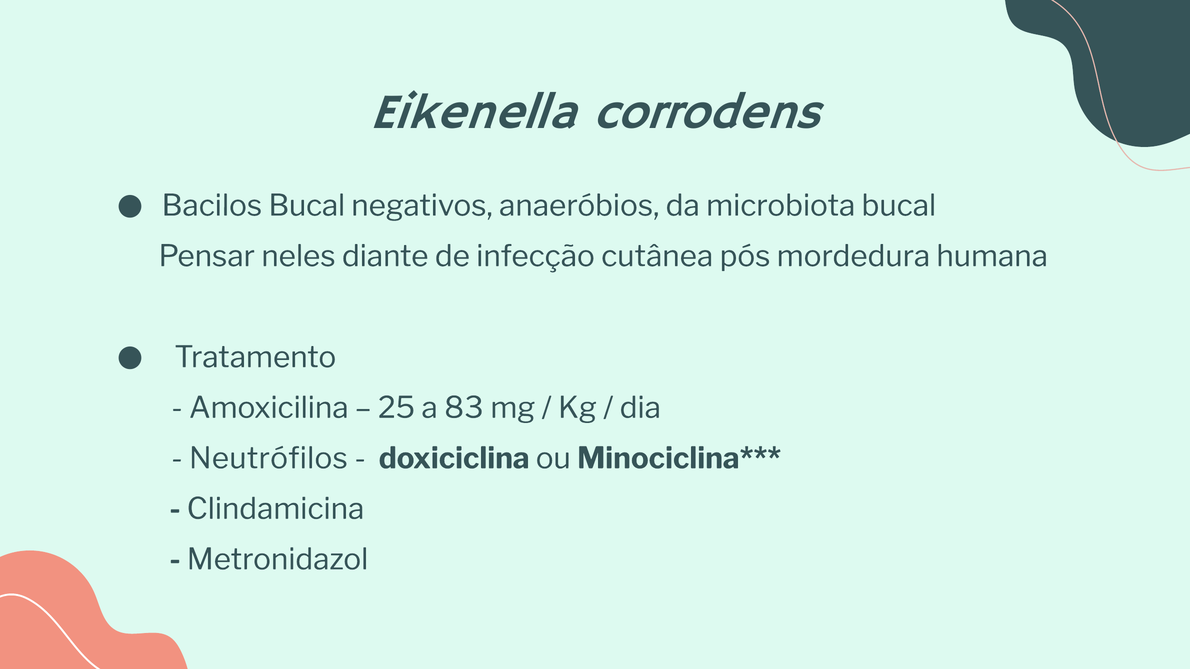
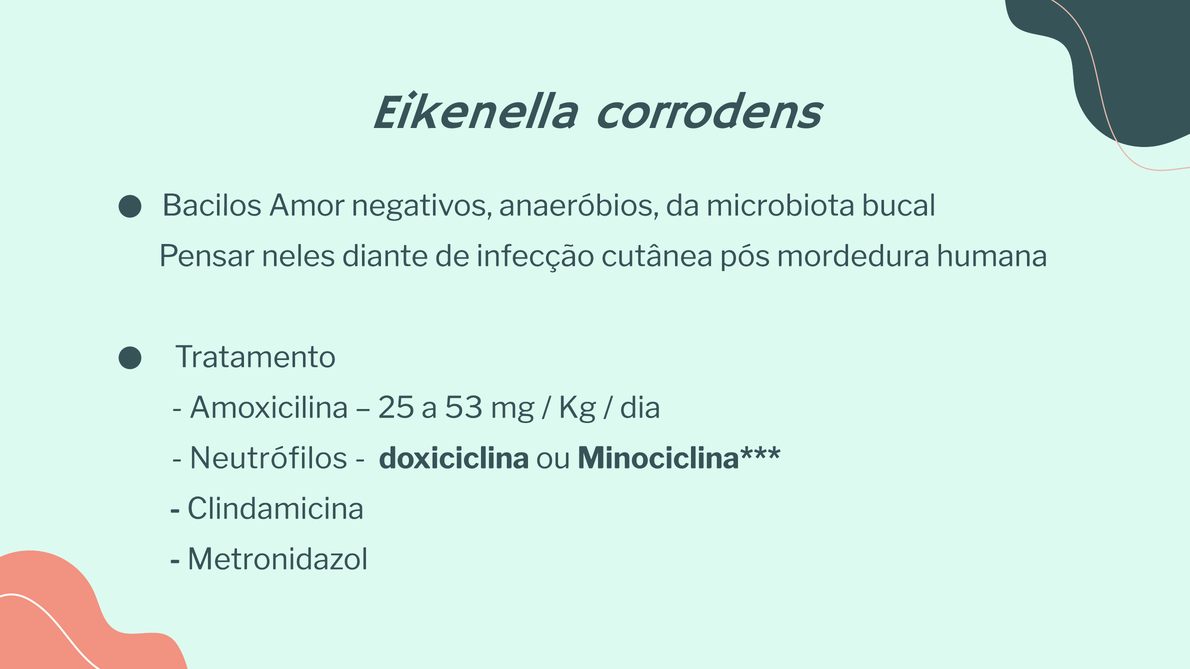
Bacilos Bucal: Bucal -> Amor
83: 83 -> 53
